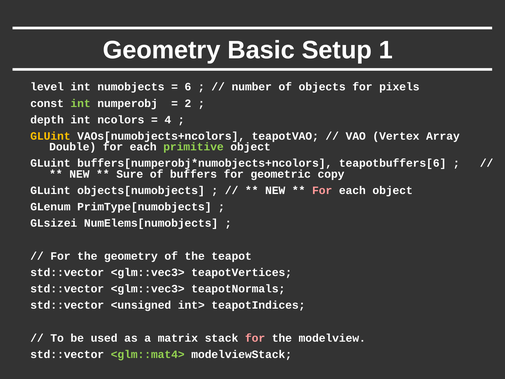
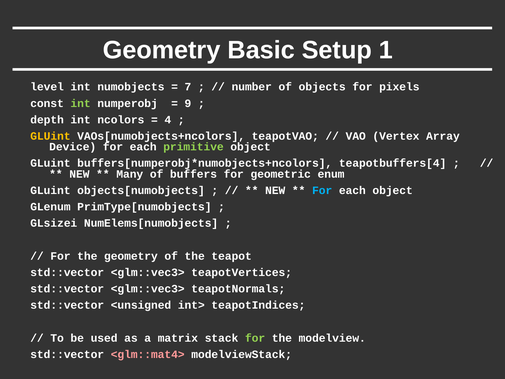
6: 6 -> 7
2: 2 -> 9
Double: Double -> Device
teapotbuffers[6: teapotbuffers[6 -> teapotbuffers[4
Sure: Sure -> Many
copy: copy -> enum
For at (322, 190) colour: pink -> light blue
for at (255, 338) colour: pink -> light green
<glm::mat4> colour: light green -> pink
